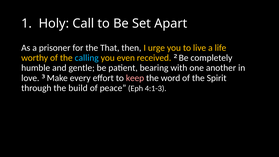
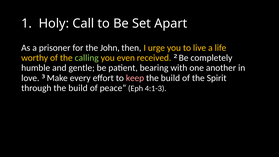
That: That -> John
calling colour: light blue -> light green
word at (170, 78): word -> build
